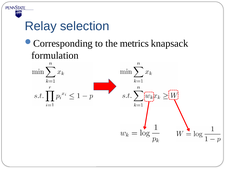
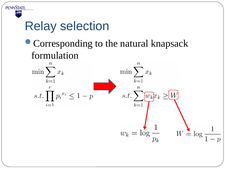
metrics: metrics -> natural
